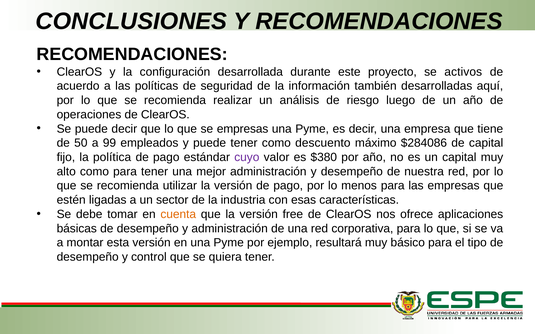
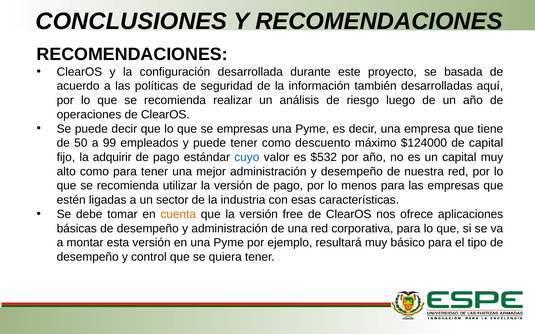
activos: activos -> basada
$284086: $284086 -> $124000
política: política -> adquirir
cuyo colour: purple -> blue
$380: $380 -> $532
